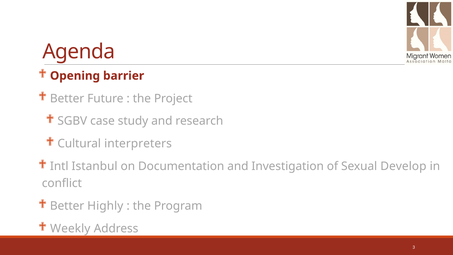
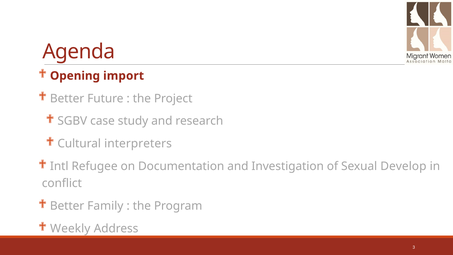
barrier: barrier -> import
Istanbul: Istanbul -> Refugee
Highly: Highly -> Family
